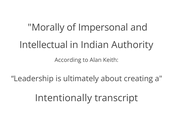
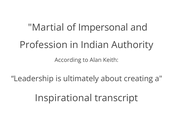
Morally: Morally -> Martial
Intellectual: Intellectual -> Profession
Intentionally: Intentionally -> Inspirational
